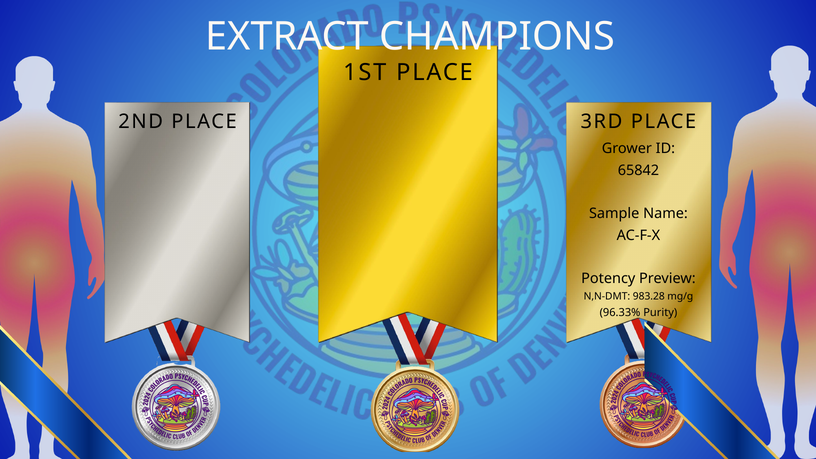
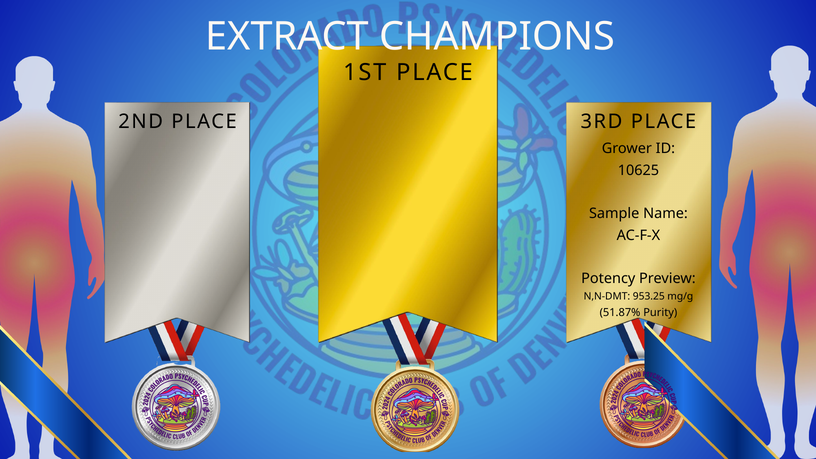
65842: 65842 -> 10625
983.28: 983.28 -> 953.25
96.33%: 96.33% -> 51.87%
